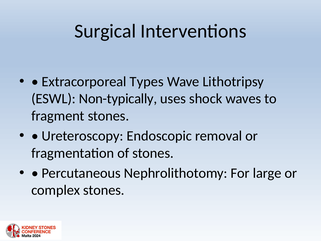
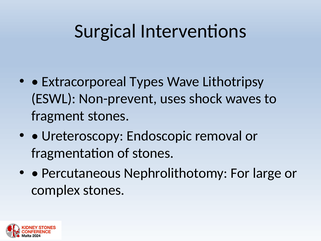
Non-typically: Non-typically -> Non-prevent
